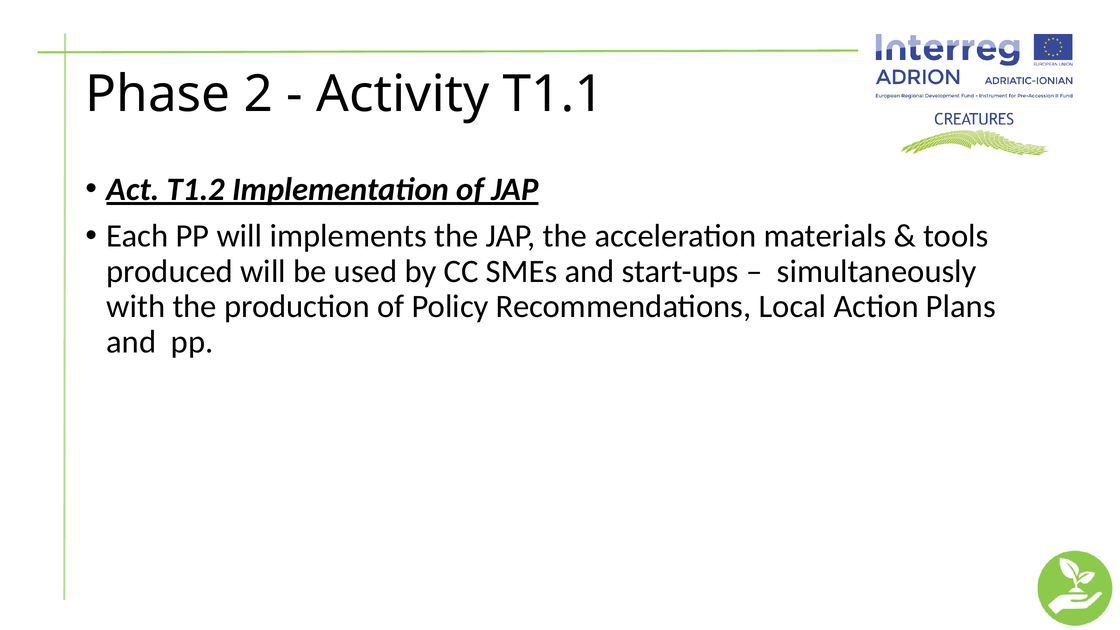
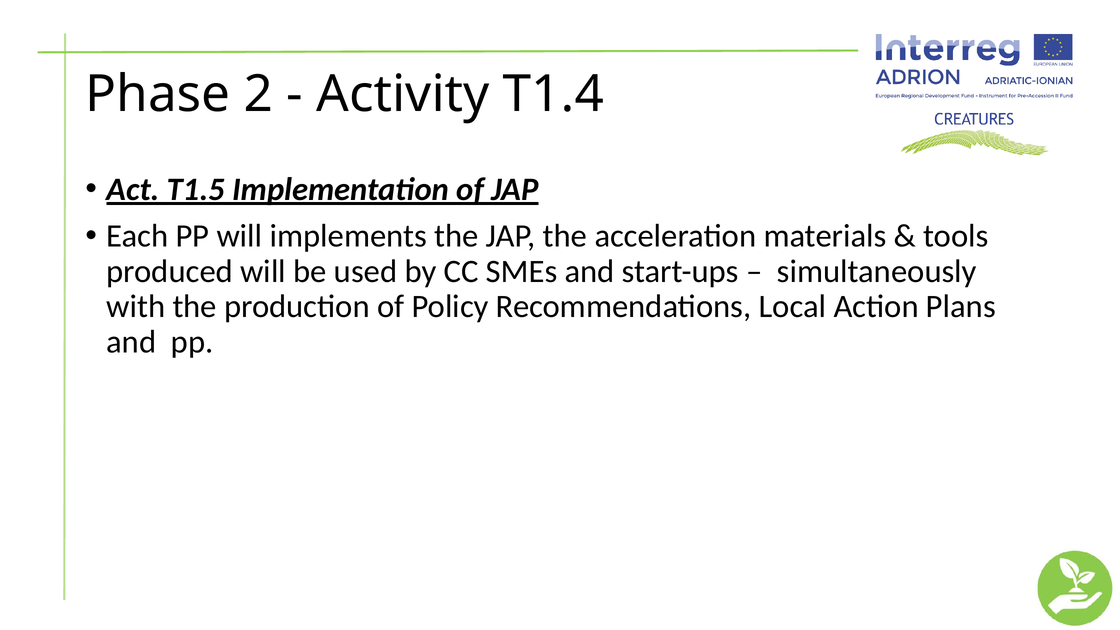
T1.1: T1.1 -> T1.4
T1.2: T1.2 -> T1.5
